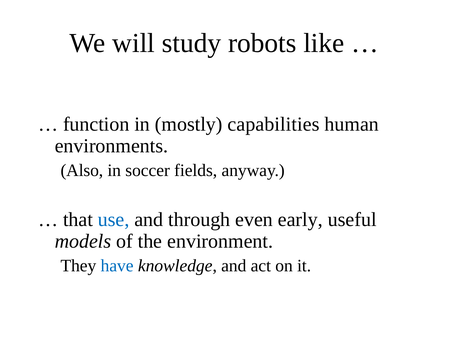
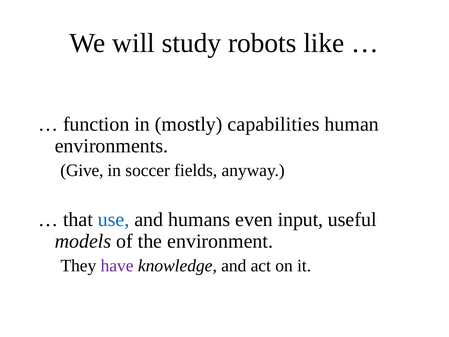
Also: Also -> Give
through: through -> humans
early: early -> input
have colour: blue -> purple
